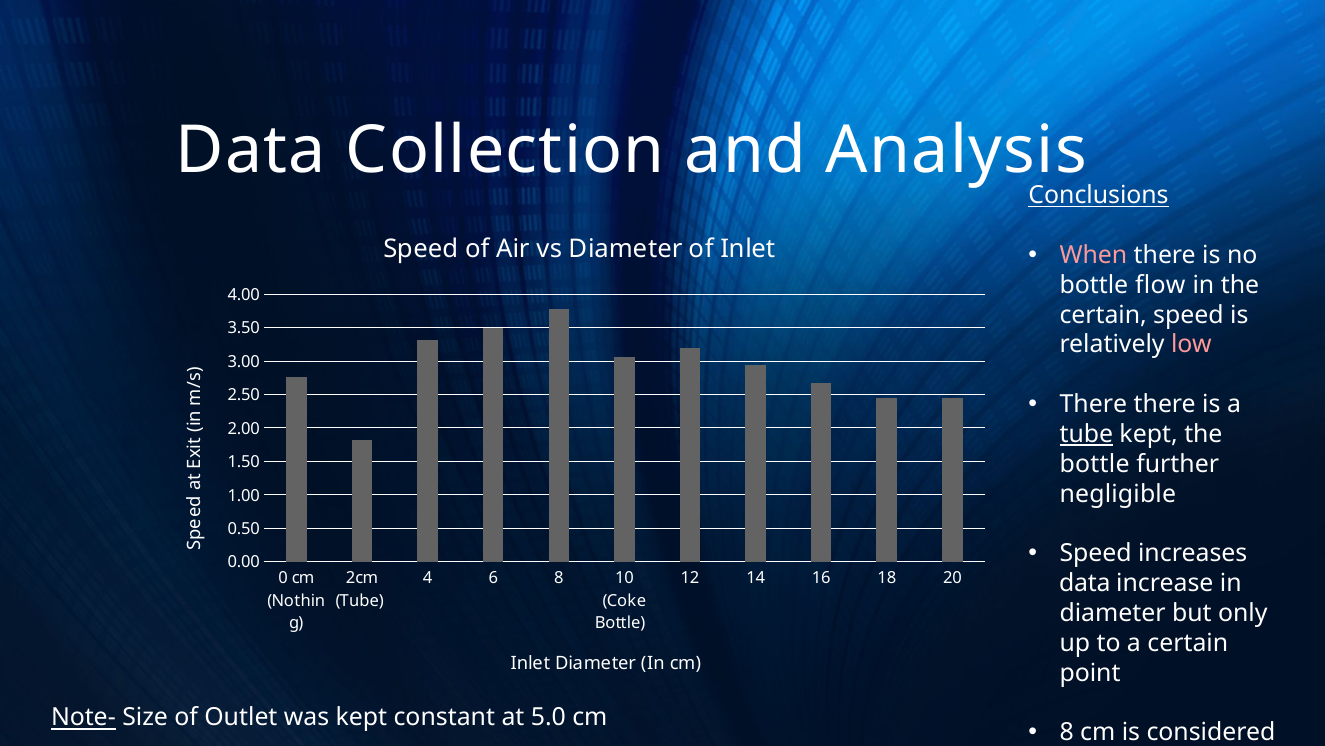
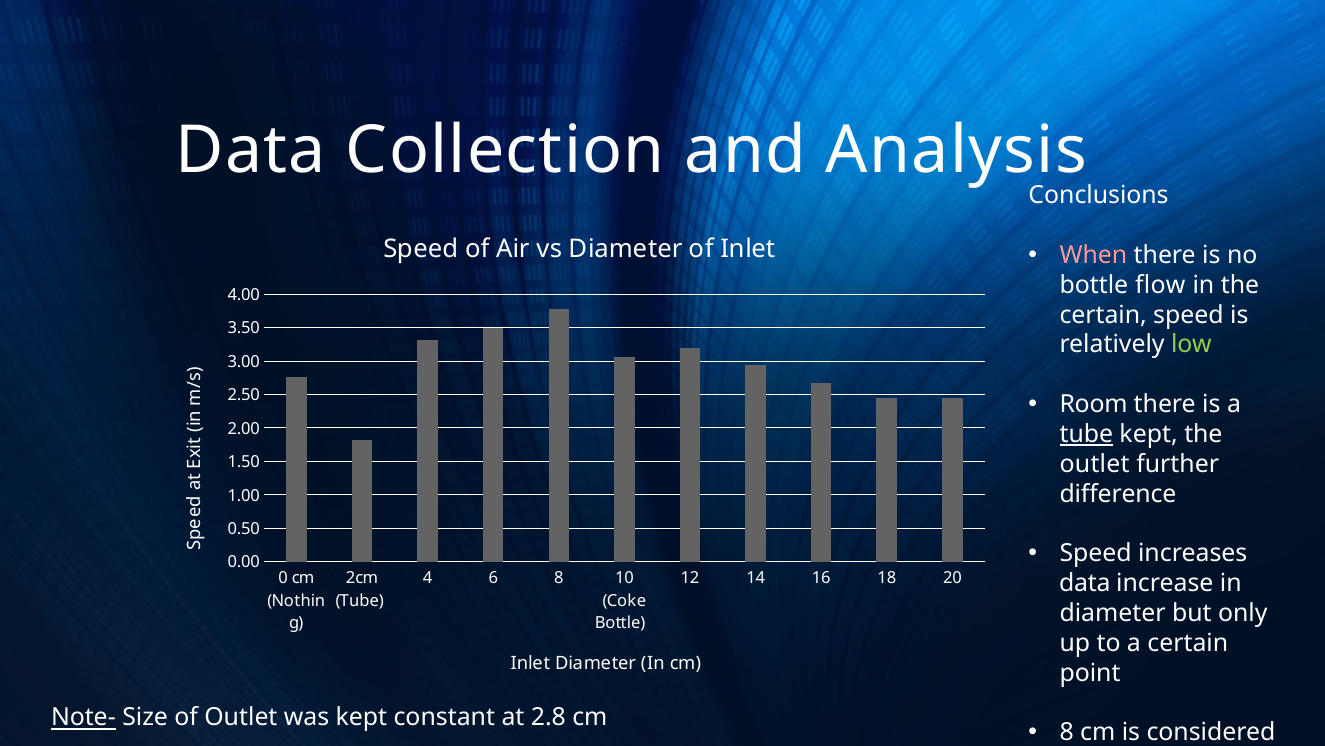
Conclusions underline: present -> none
low colour: pink -> light green
There at (1093, 404): There -> Room
bottle at (1095, 464): bottle -> outlet
negligible: negligible -> difference
5.0: 5.0 -> 2.8
